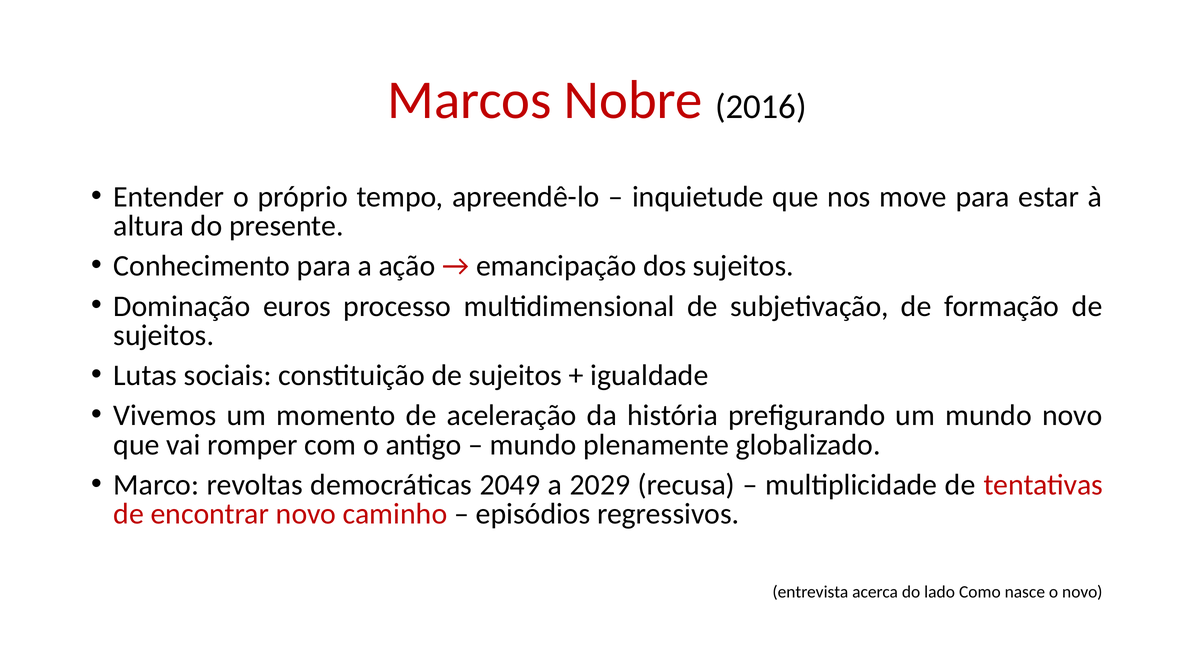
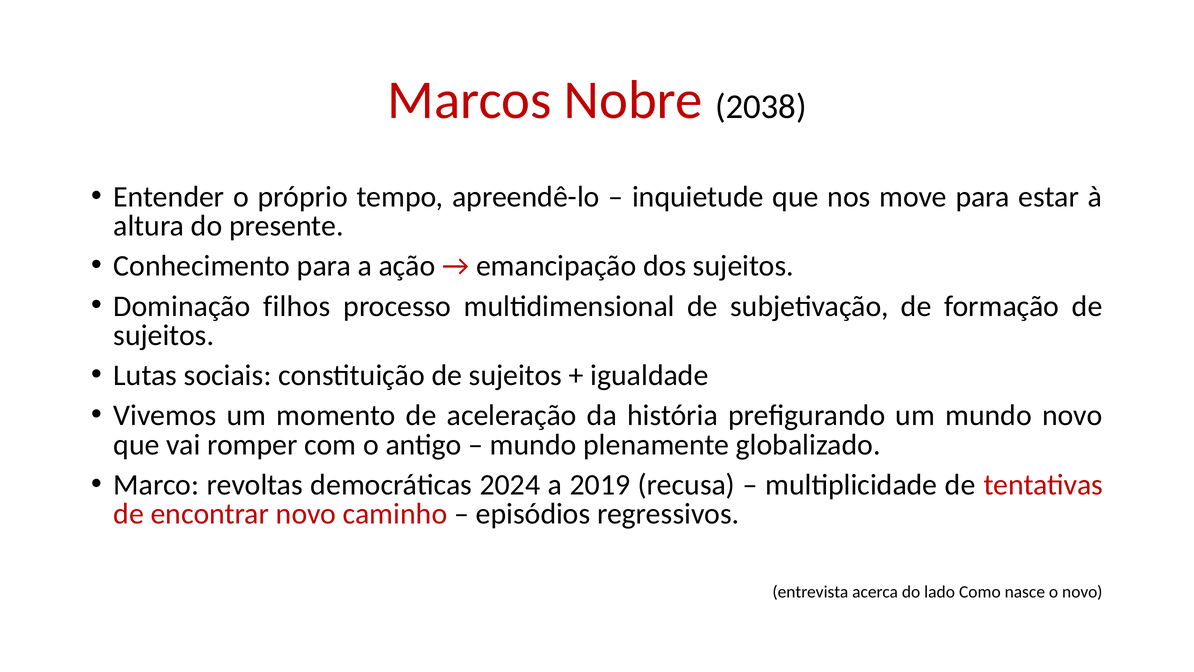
2016: 2016 -> 2038
euros: euros -> filhos
2049: 2049 -> 2024
2029: 2029 -> 2019
